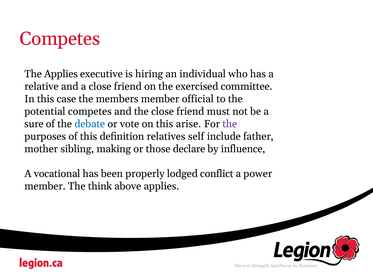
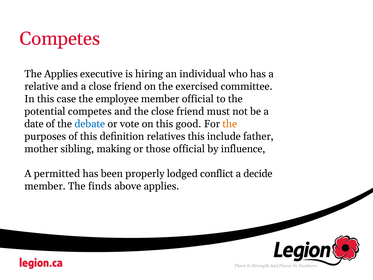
members: members -> employee
sure: sure -> date
arise: arise -> good
the at (230, 124) colour: purple -> orange
relatives self: self -> this
those declare: declare -> official
vocational: vocational -> permitted
power: power -> decide
think: think -> finds
